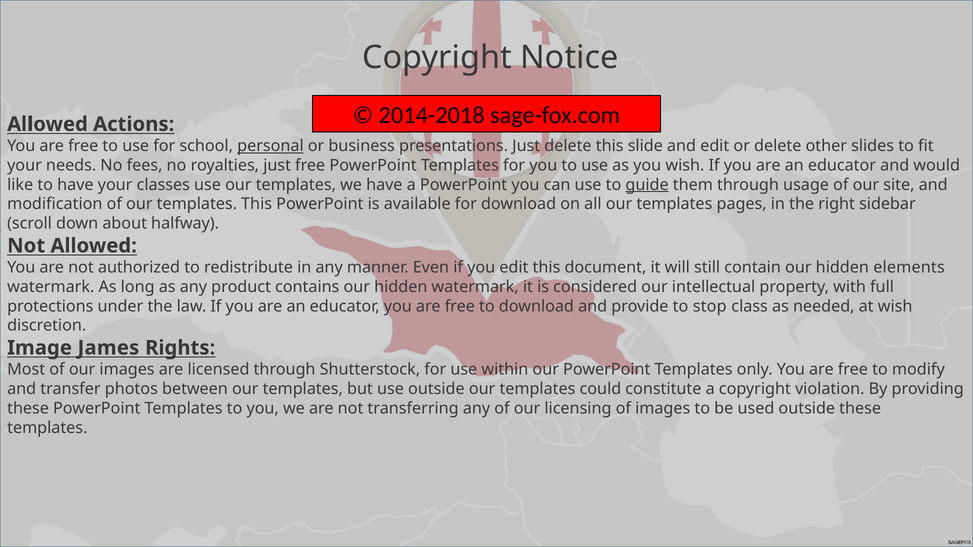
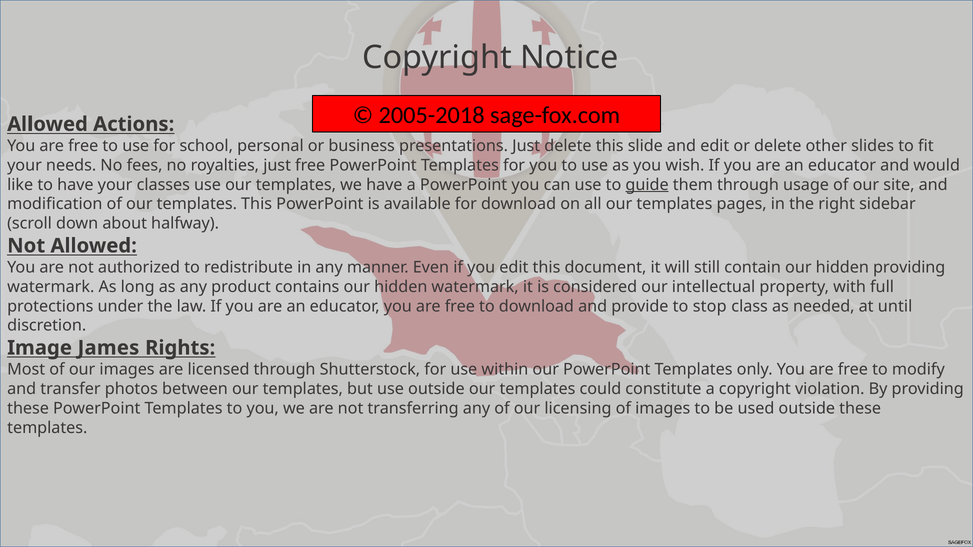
2014-2018: 2014-2018 -> 2005-2018
personal underline: present -> none
hidden elements: elements -> providing
at wish: wish -> until
